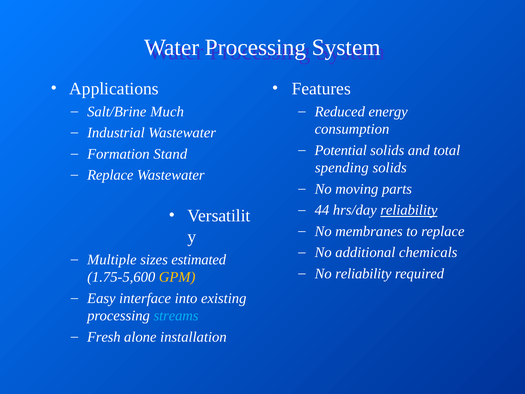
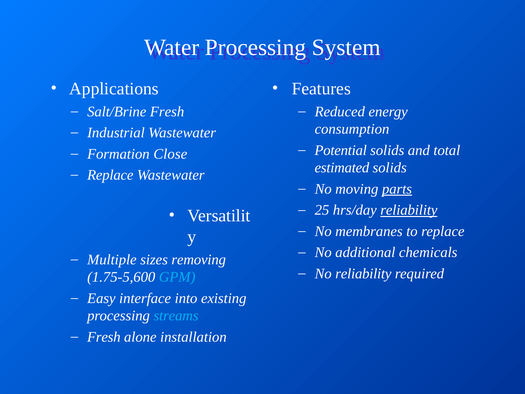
Salt/Brine Much: Much -> Fresh
Stand: Stand -> Close
spending: spending -> estimated
parts underline: none -> present
44: 44 -> 25
estimated: estimated -> removing
GPM colour: yellow -> light blue
